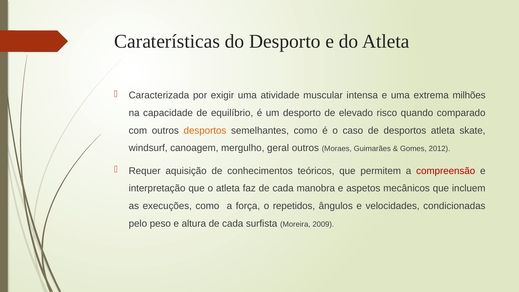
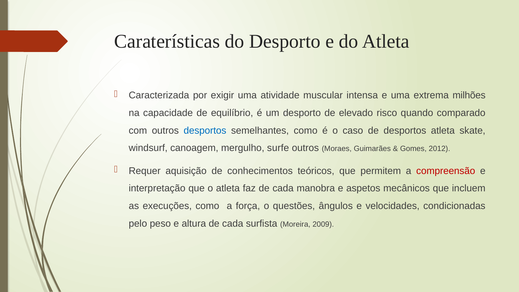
desportos at (205, 130) colour: orange -> blue
geral: geral -> surfe
repetidos: repetidos -> questões
